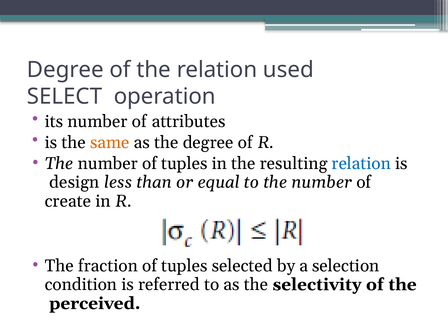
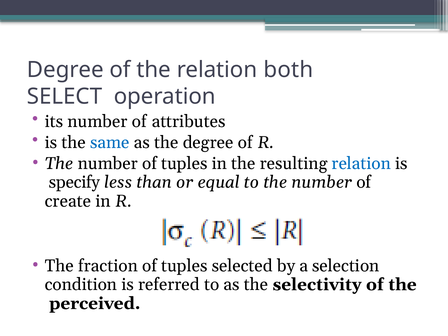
used: used -> both
same colour: orange -> blue
design: design -> specify
